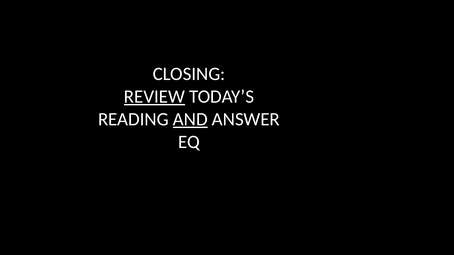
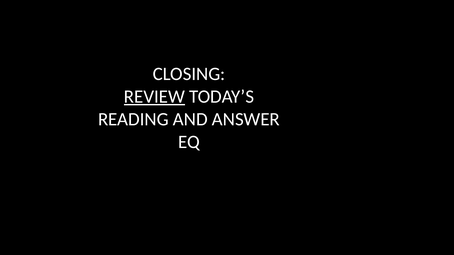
AND underline: present -> none
